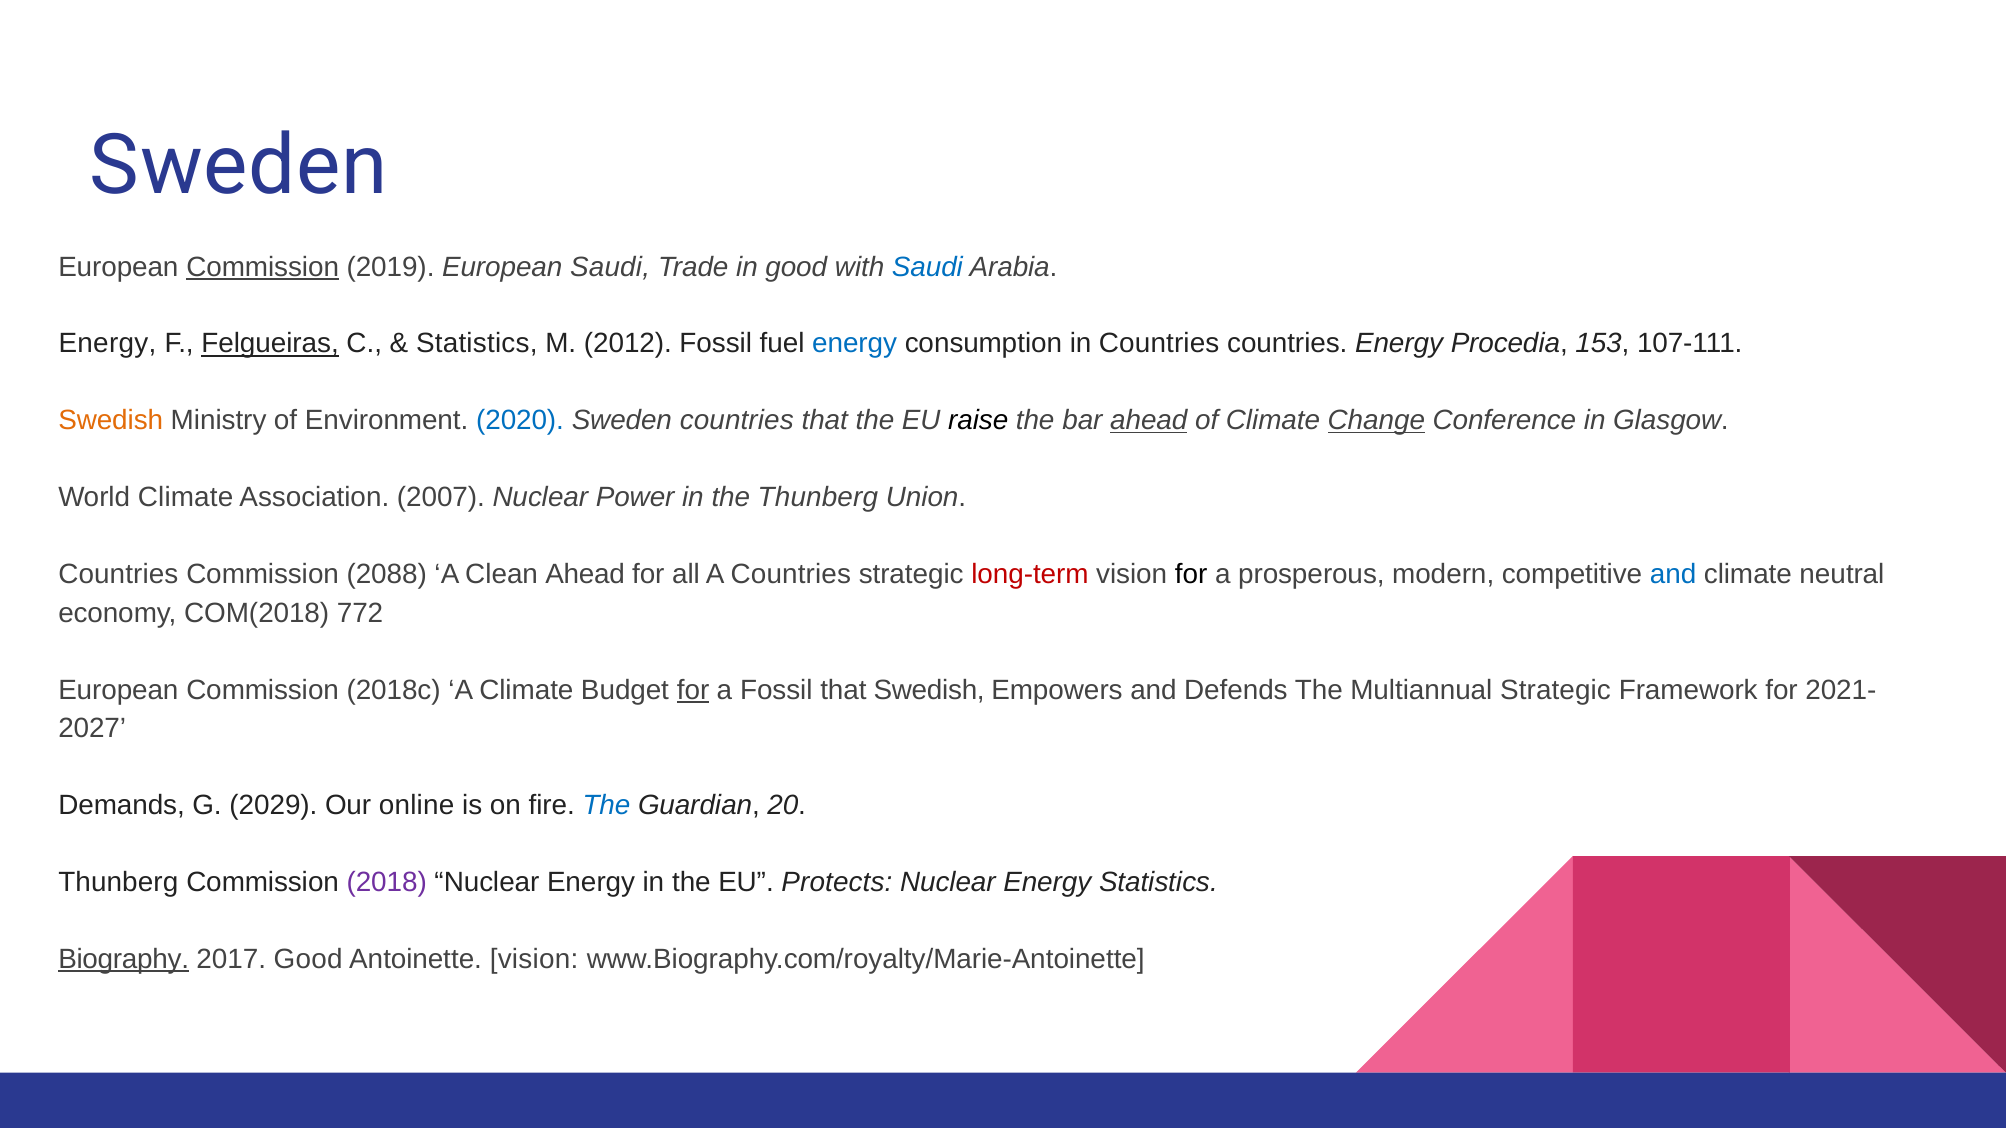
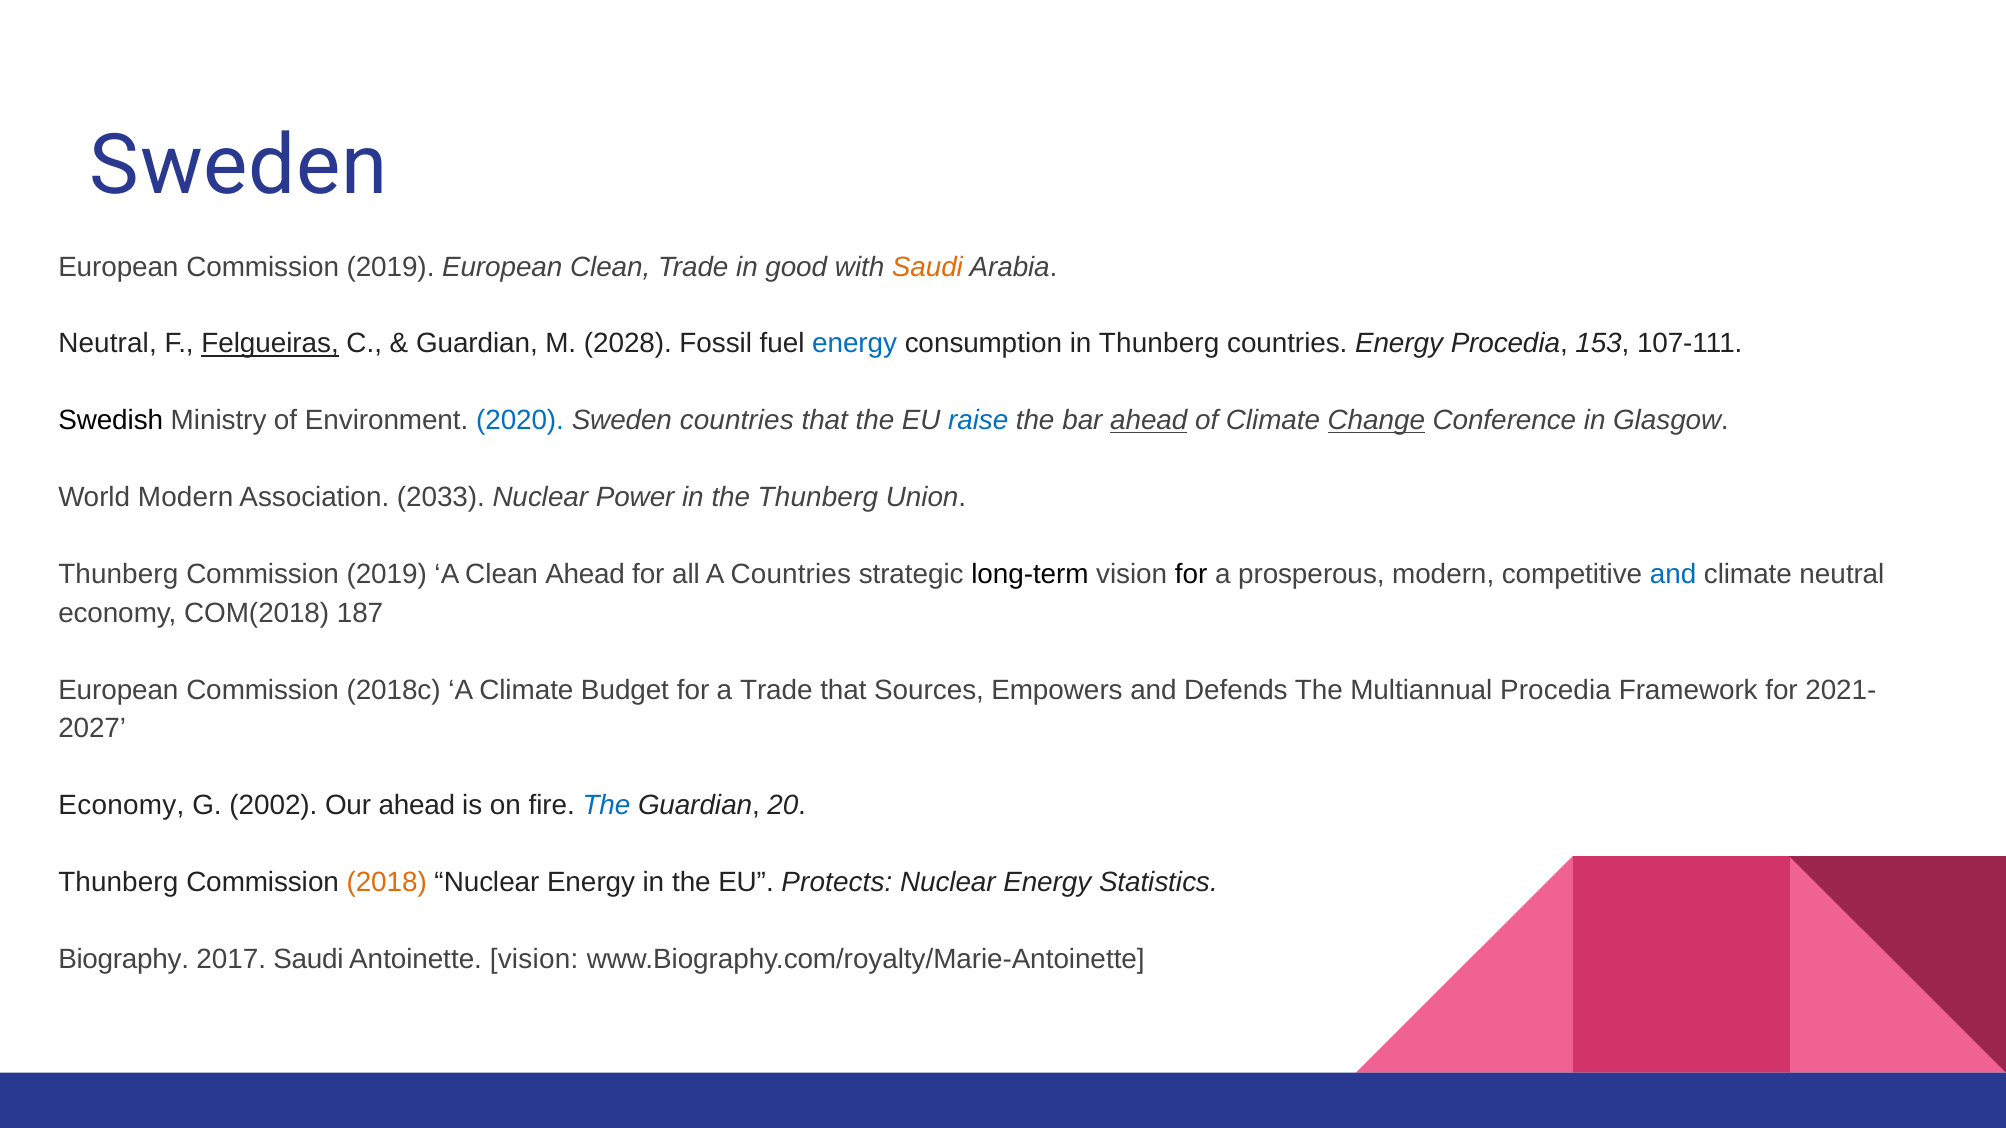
Commission at (263, 267) underline: present -> none
European Saudi: Saudi -> Clean
Saudi at (927, 267) colour: blue -> orange
Energy at (107, 344): Energy -> Neutral
Statistics at (477, 344): Statistics -> Guardian
2012: 2012 -> 2028
in Countries: Countries -> Thunberg
Swedish at (111, 421) colour: orange -> black
raise colour: black -> blue
World Climate: Climate -> Modern
2007: 2007 -> 2033
Countries at (118, 575): Countries -> Thunberg
2088 at (387, 575): 2088 -> 2019
long-term colour: red -> black
772: 772 -> 187
for at (693, 690) underline: present -> none
a Fossil: Fossil -> Trade
that Swedish: Swedish -> Sources
Multiannual Strategic: Strategic -> Procedia
Demands at (122, 805): Demands -> Economy
2029: 2029 -> 2002
Our online: online -> ahead
2018 colour: purple -> orange
Biography underline: present -> none
2017 Good: Good -> Saudi
